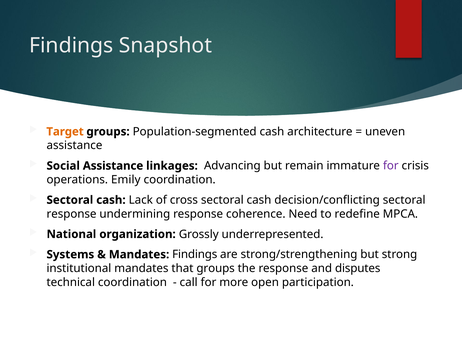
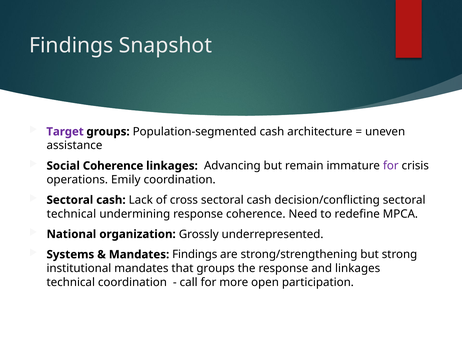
Target colour: orange -> purple
Social Assistance: Assistance -> Coherence
response at (72, 214): response -> technical
and disputes: disputes -> linkages
